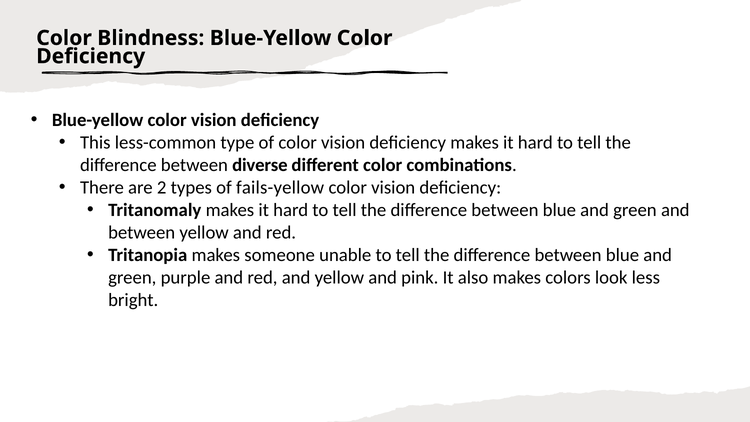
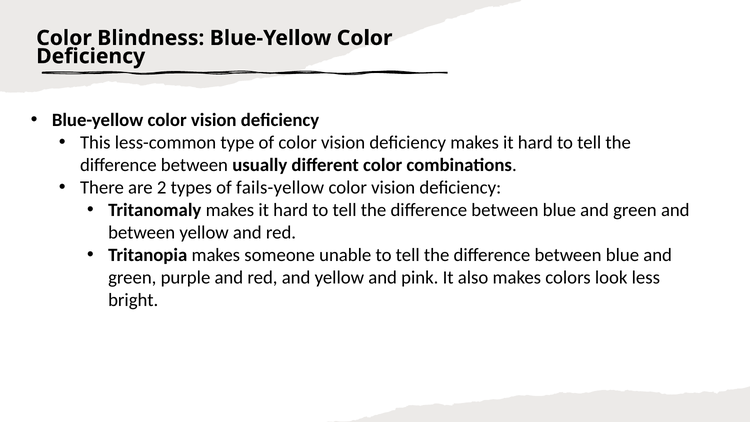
diverse: diverse -> usually
